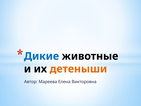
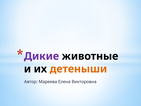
Дикие colour: blue -> purple
